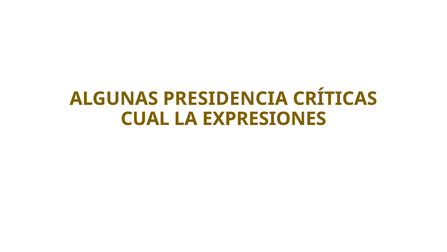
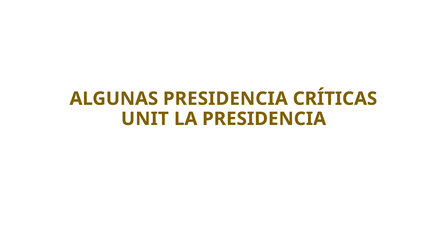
CUAL: CUAL -> UNIT
LA EXPRESIONES: EXPRESIONES -> PRESIDENCIA
